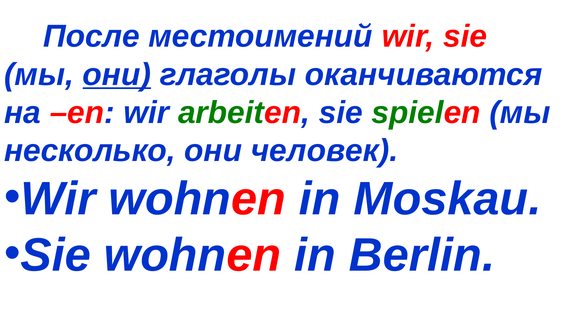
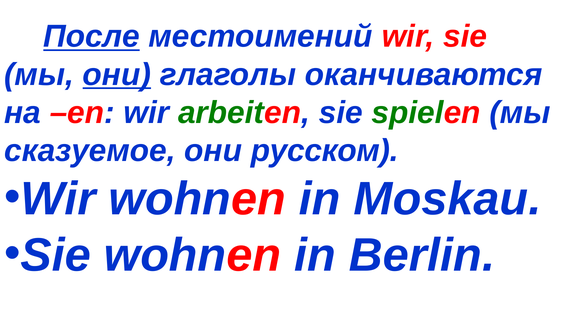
После underline: none -> present
несколько: несколько -> сказуемое
человек: человек -> русском
